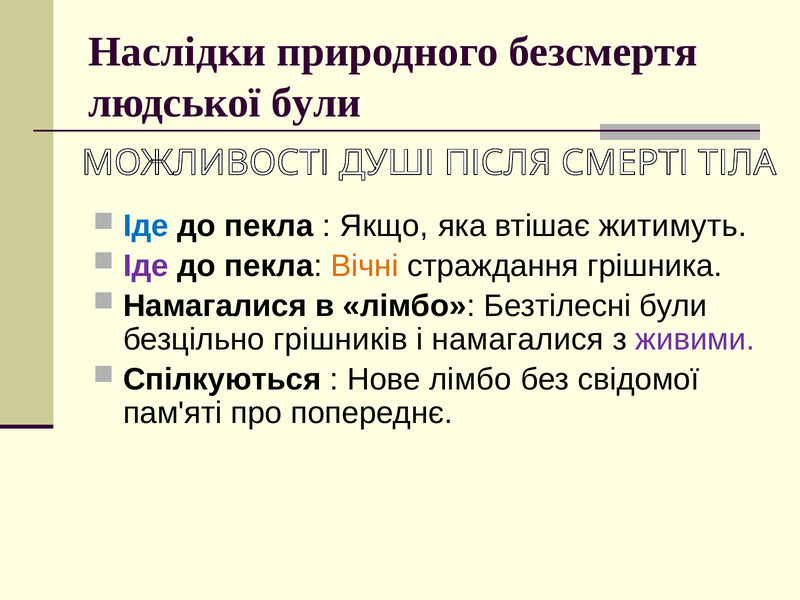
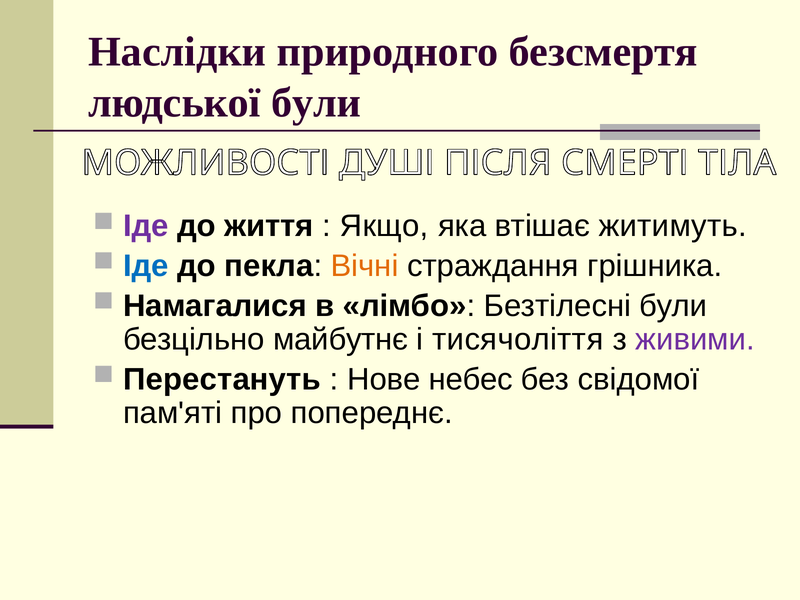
Іде at (146, 226) colour: blue -> purple
пекла at (269, 226): пекла -> життя
Іде at (146, 266) colour: purple -> blue
грішників: грішників -> майбутнє
і намагалися: намагалися -> тисячоліття
Спілкуються: Спілкуються -> Перестануть
Нове лімбо: лімбо -> небес
